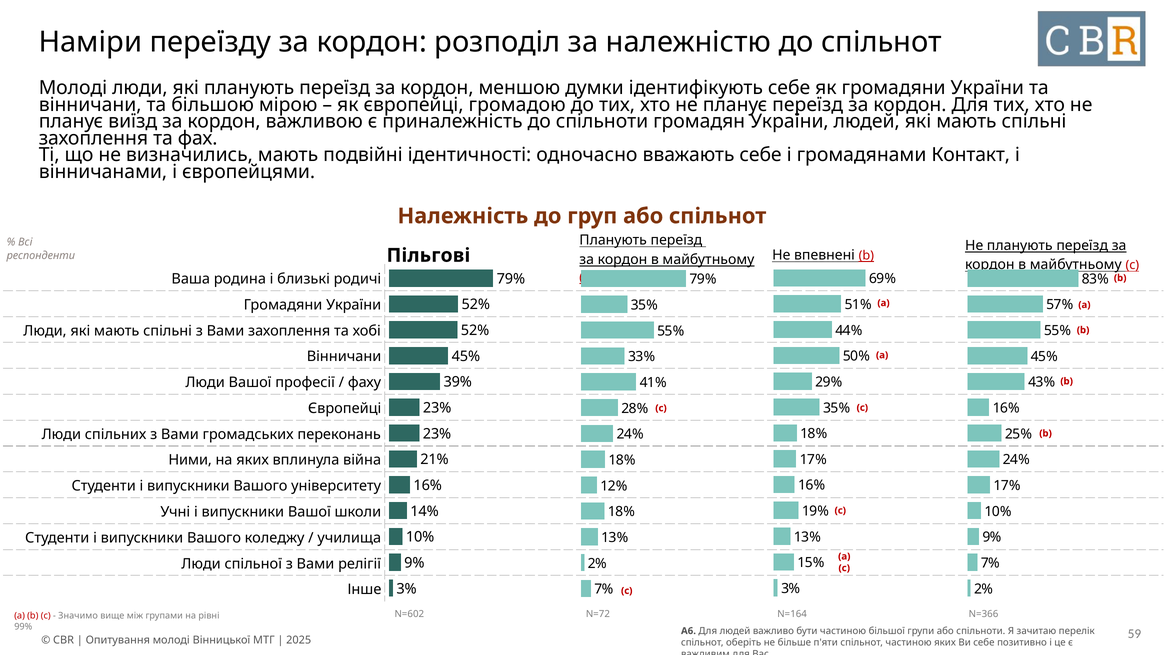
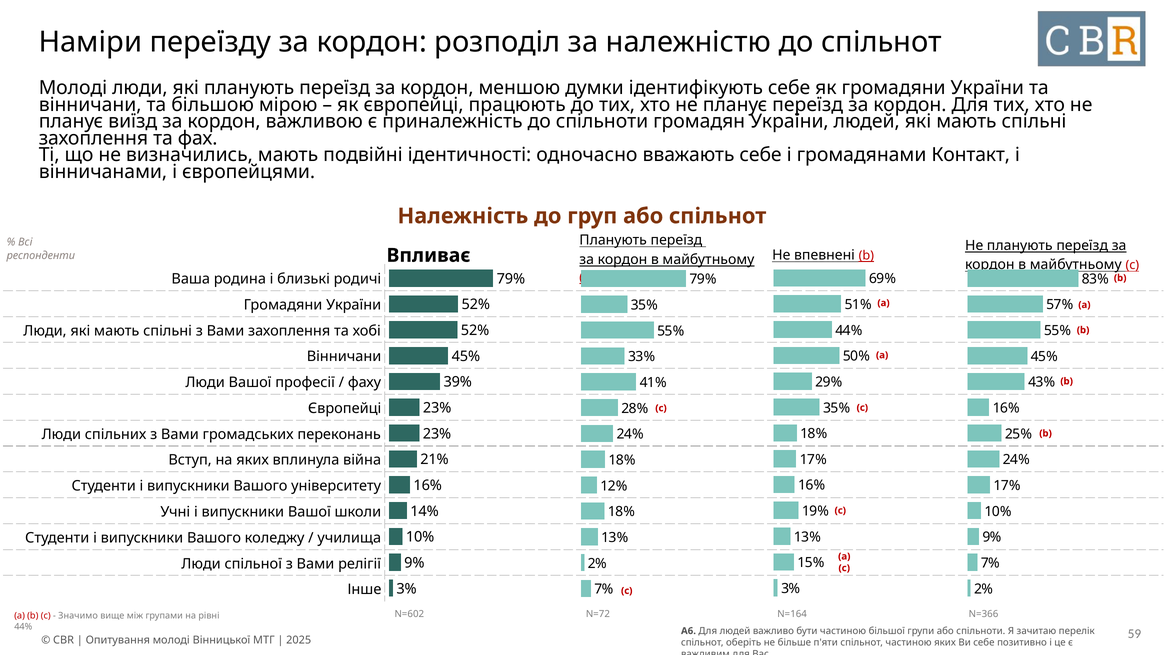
громадою: громадою -> працюють
Пільгові: Пільгові -> Впливає
Ними: Ними -> Вступ
99% at (23, 626): 99% -> 44%
